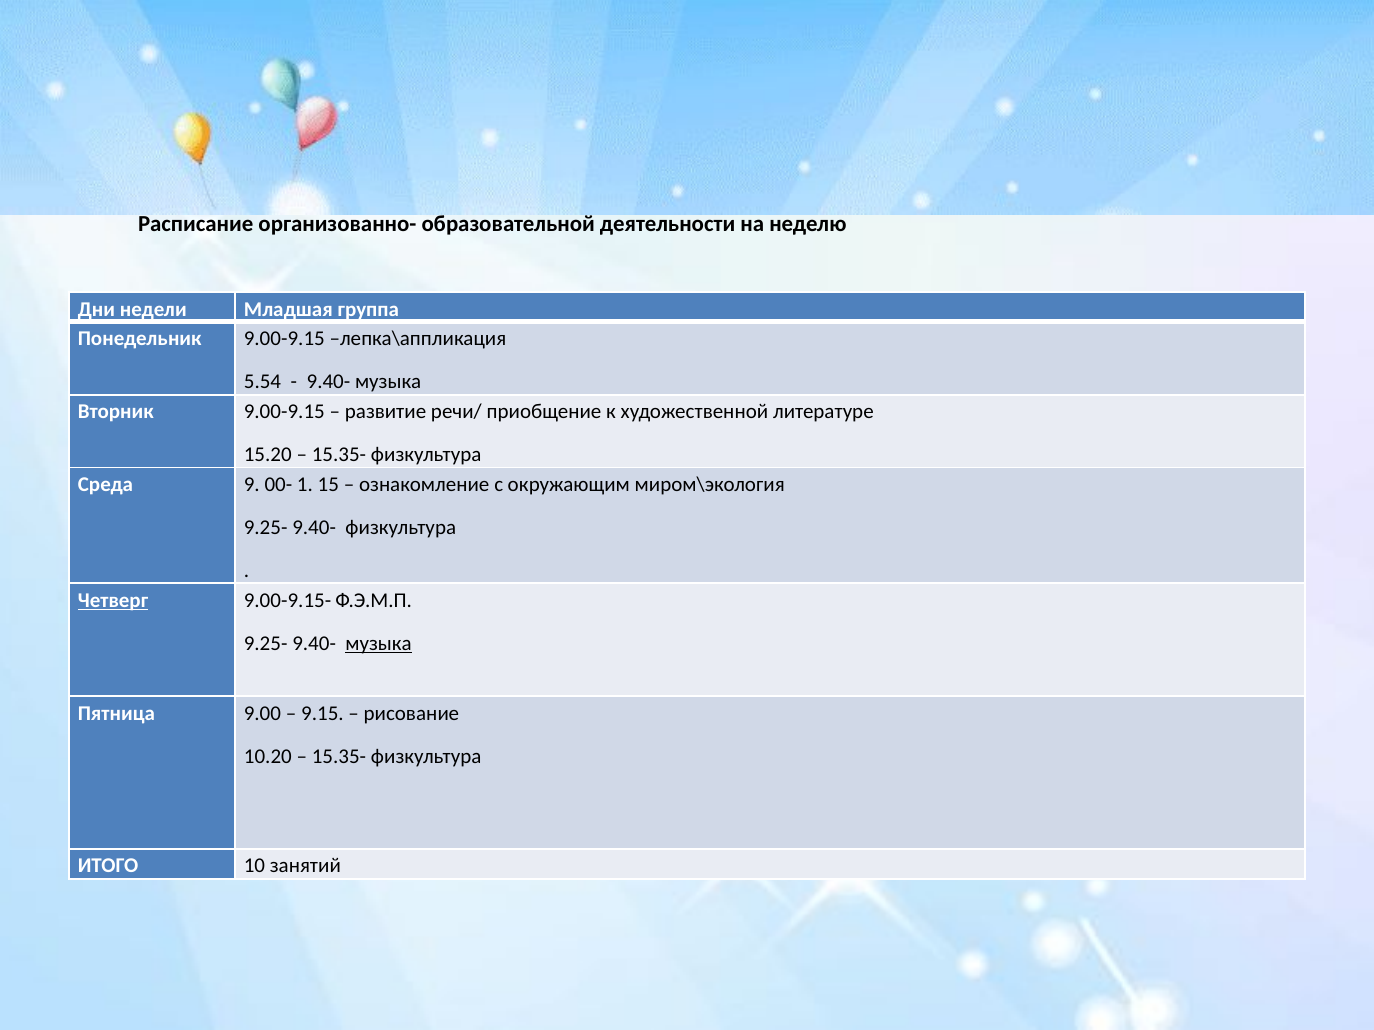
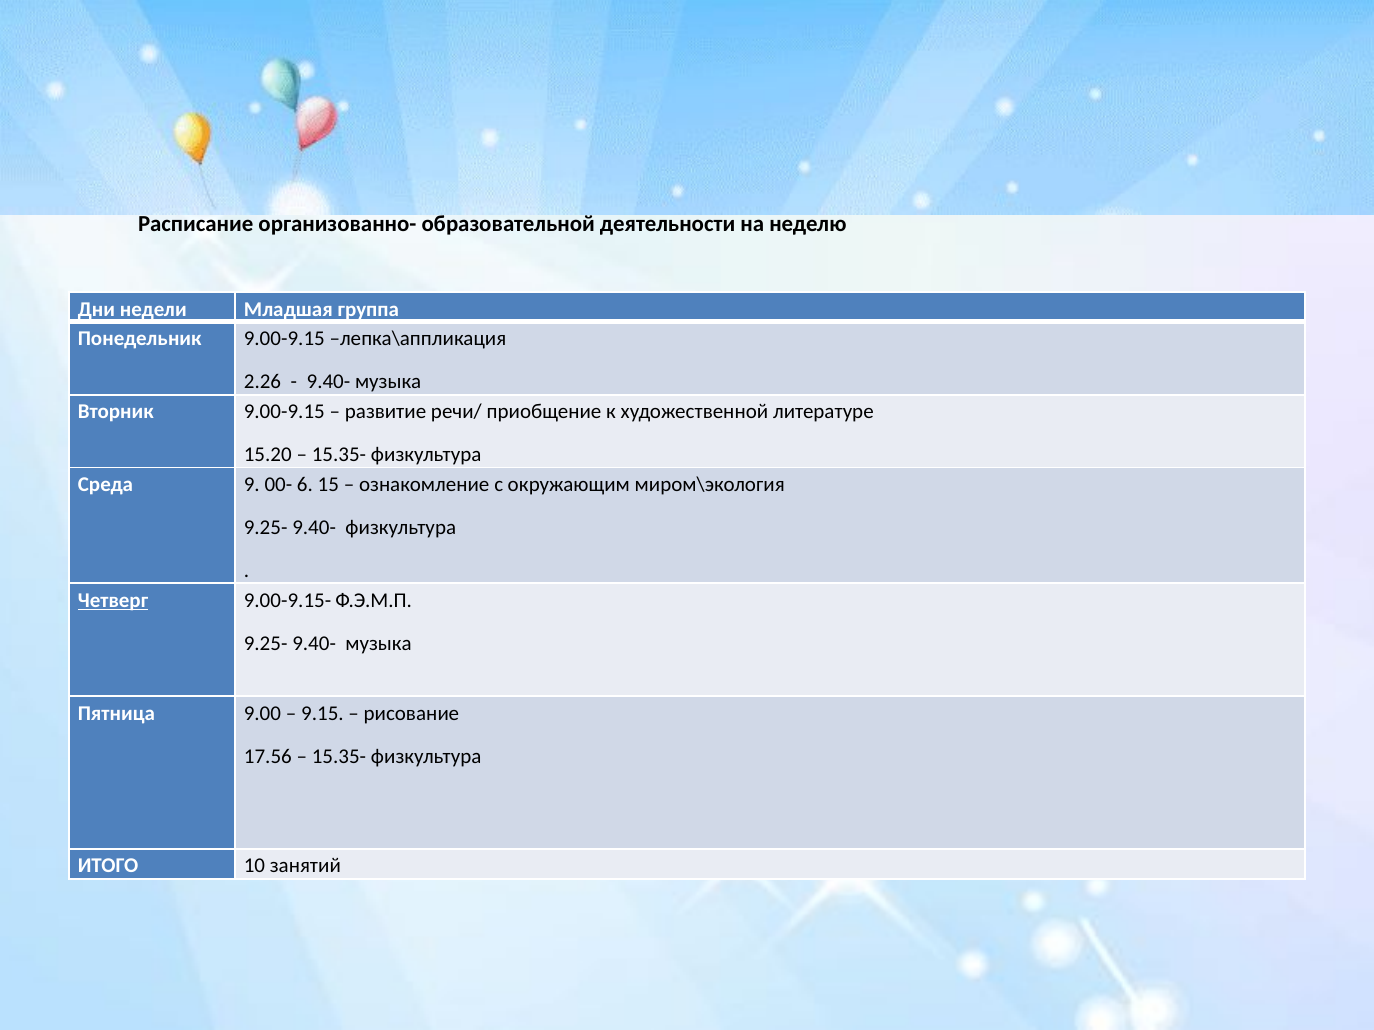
5.54: 5.54 -> 2.26
1: 1 -> 6
музыка at (379, 644) underline: present -> none
10.20: 10.20 -> 17.56
